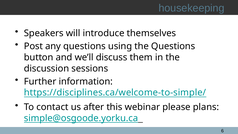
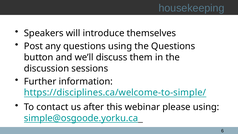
please plans: plans -> using
